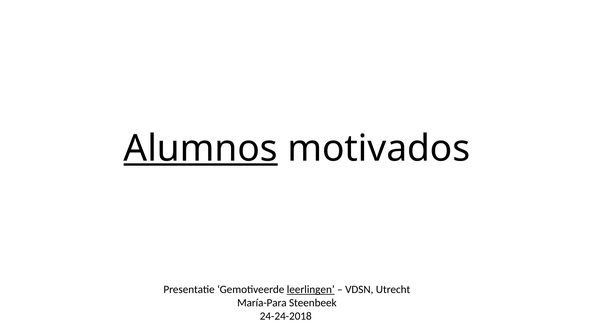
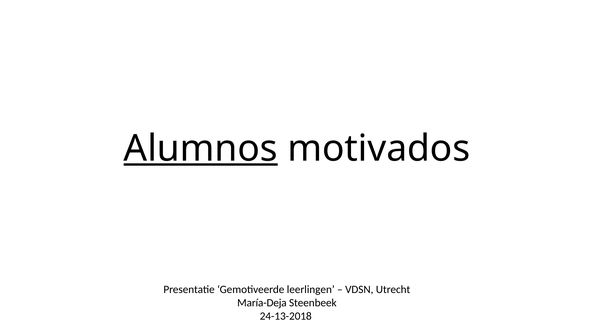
leerlingen underline: present -> none
María-Para: María-Para -> María-Deja
24-24-2018: 24-24-2018 -> 24-13-2018
